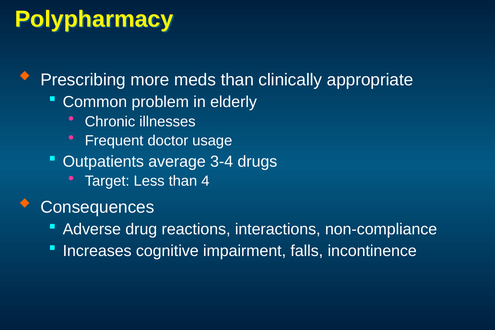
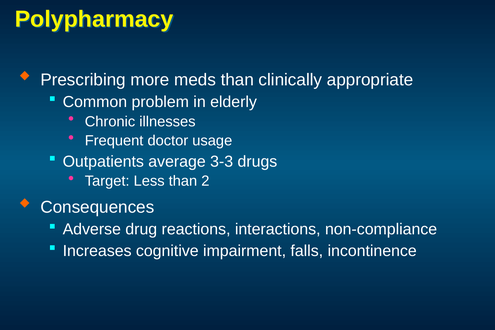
3-4: 3-4 -> 3-3
4: 4 -> 2
